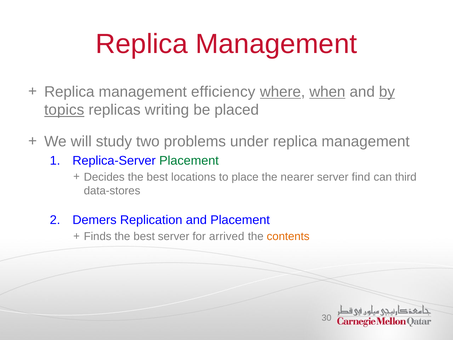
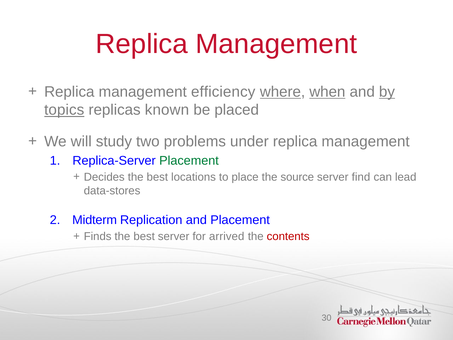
writing: writing -> known
nearer: nearer -> source
third: third -> lead
Demers: Demers -> Midterm
contents colour: orange -> red
